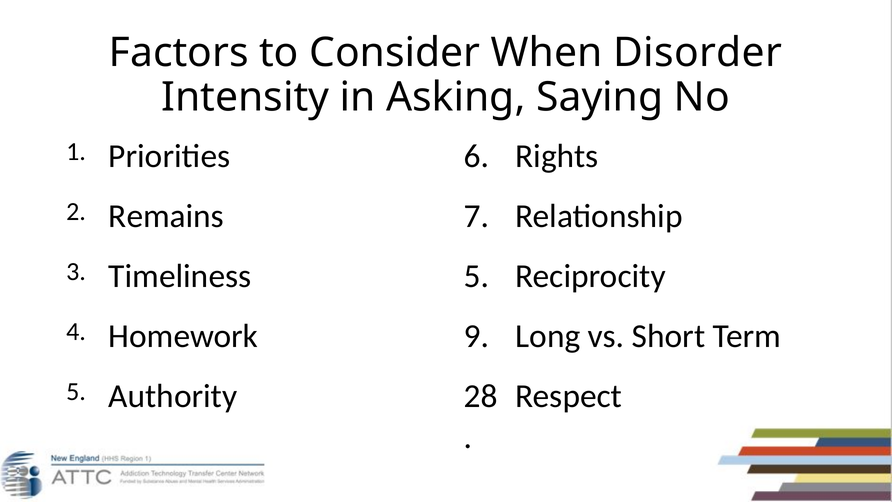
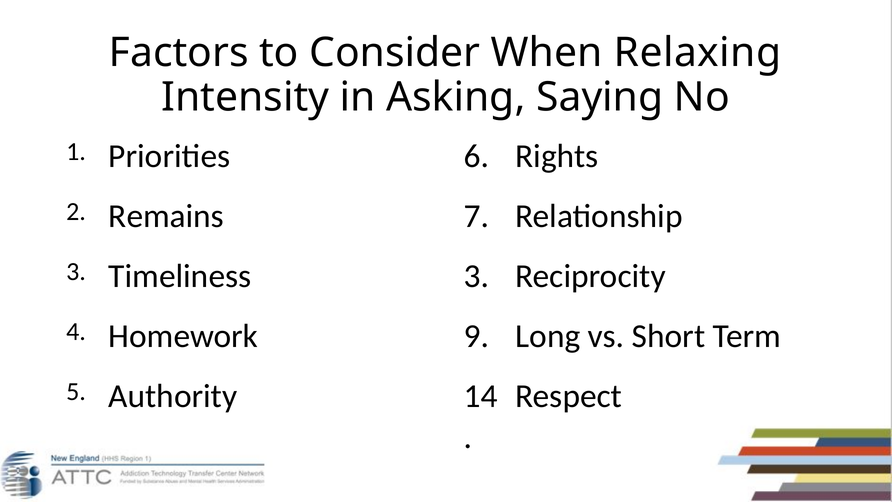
Disorder: Disorder -> Relaxing
Timeliness 5: 5 -> 3
28: 28 -> 14
